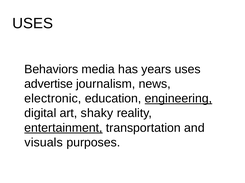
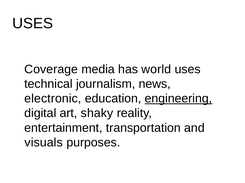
Behaviors: Behaviors -> Coverage
years: years -> world
advertise: advertise -> technical
entertainment underline: present -> none
